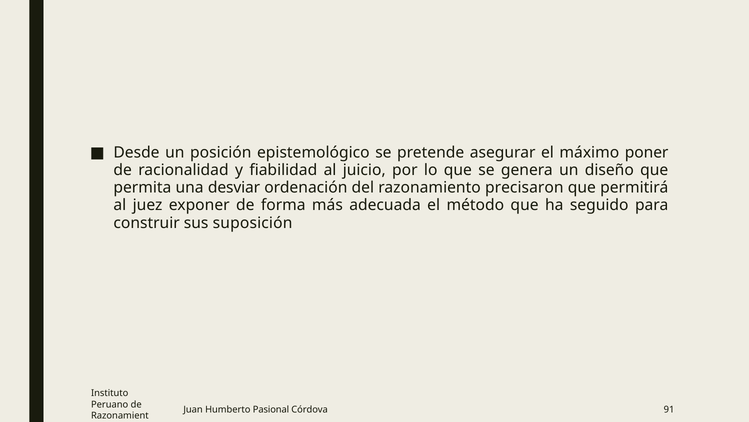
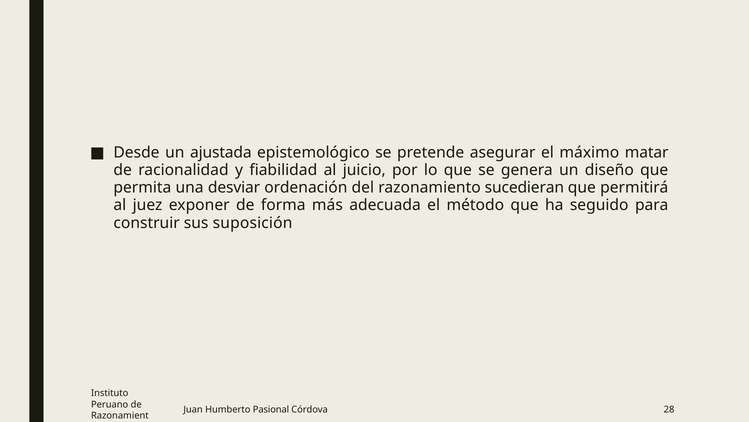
posición: posición -> ajustada
poner: poner -> matar
precisaron: precisaron -> sucedieran
91: 91 -> 28
